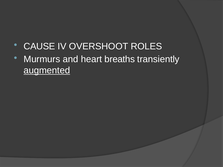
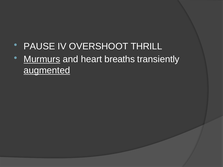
CAUSE: CAUSE -> PAUSE
ROLES: ROLES -> THRILL
Murmurs underline: none -> present
